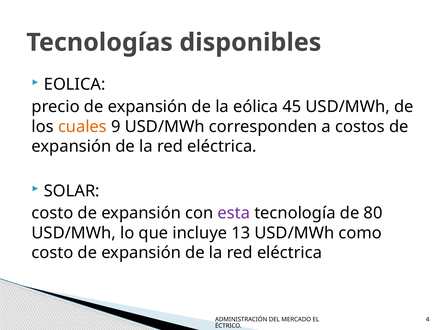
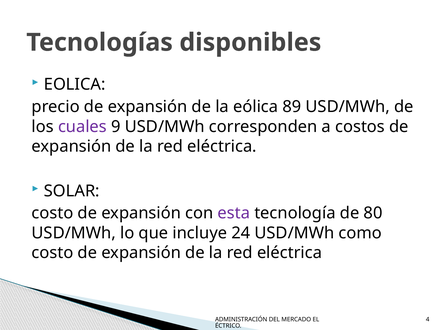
45: 45 -> 89
cuales colour: orange -> purple
13: 13 -> 24
